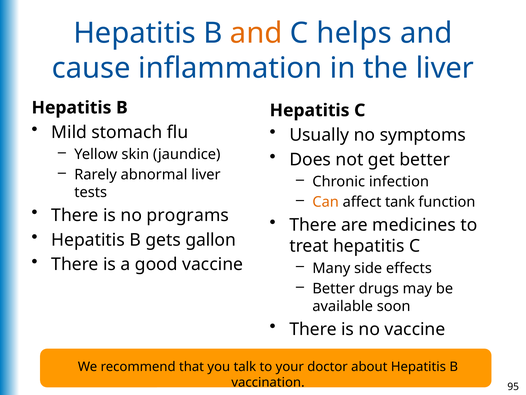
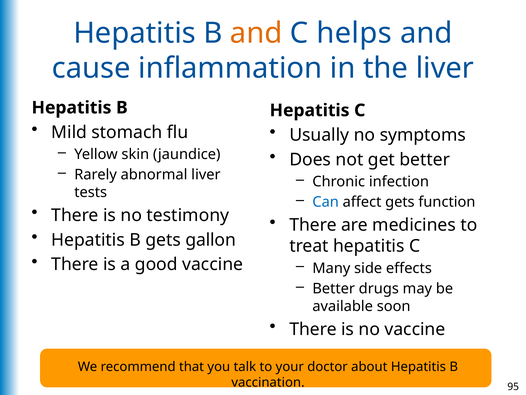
Can colour: orange -> blue
affect tank: tank -> gets
programs: programs -> testimony
